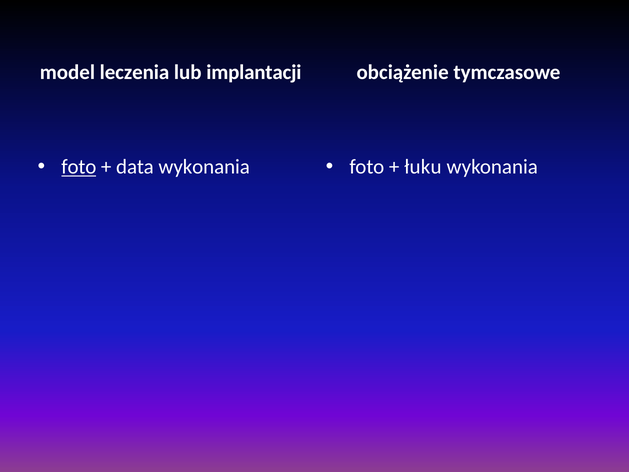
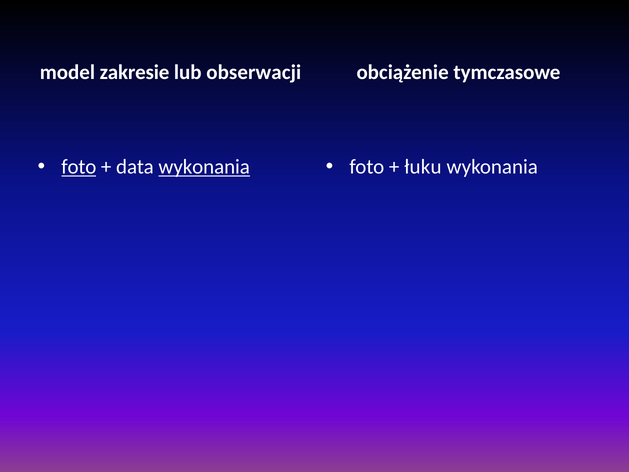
leczenia: leczenia -> zakresie
implantacji: implantacji -> obserwacji
wykonania at (204, 167) underline: none -> present
